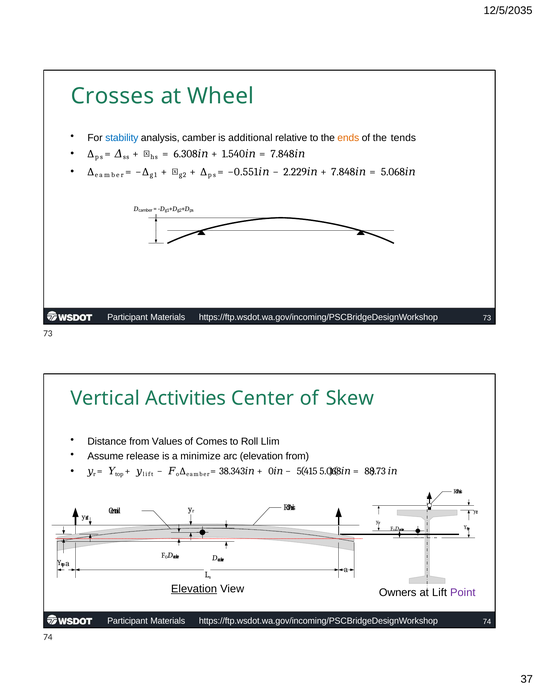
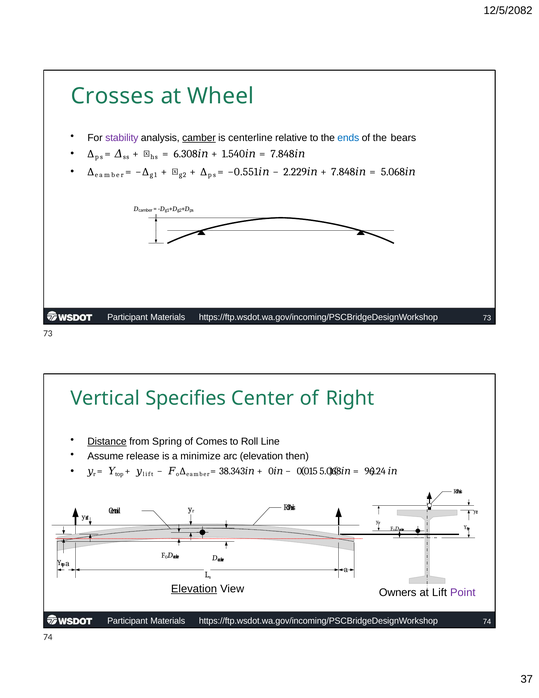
12/5/2035: 12/5/2035 -> 12/5/2082
stability colour: blue -> purple
camber underline: none -> present
additional: additional -> centerline
ends colour: orange -> blue
tends: tends -> bears
Activities: Activities -> Specifies
Skew: Skew -> Right
Distance underline: none -> present
Values: Values -> Spring
Llim: Llim -> Line
elevation from: from -> then
5.415: 5.415 -> 0.015
88.73: 88.73 -> 96.24
